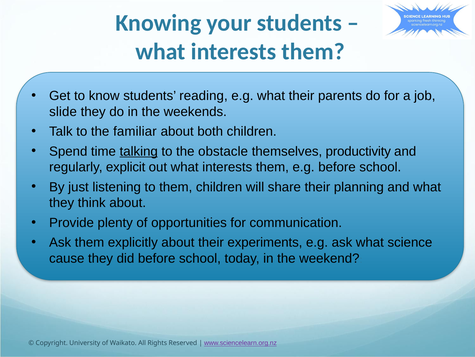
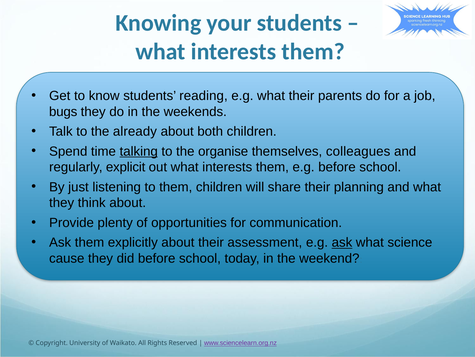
slide: slide -> bugs
familiar: familiar -> already
obstacle: obstacle -> organise
productivity: productivity -> colleagues
experiments: experiments -> assessment
ask at (342, 242) underline: none -> present
